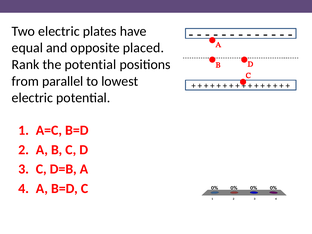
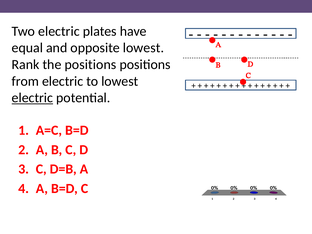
opposite placed: placed -> lowest
the potential: potential -> positions
from parallel: parallel -> electric
electric at (32, 98) underline: none -> present
